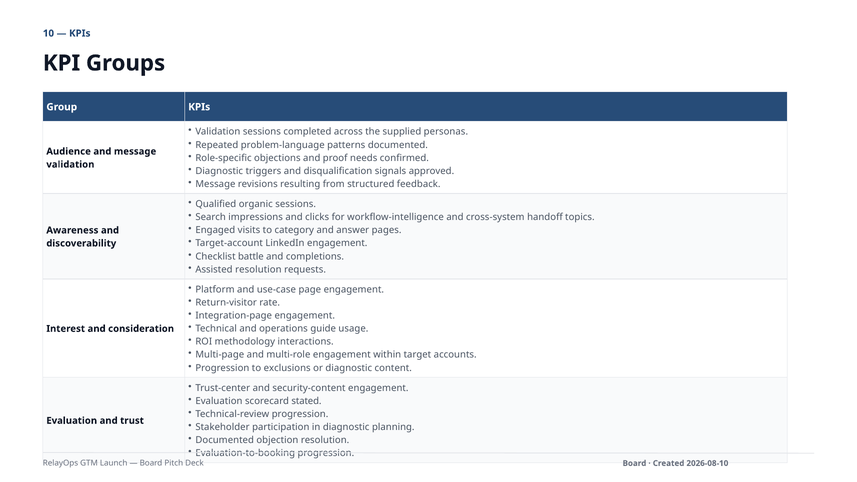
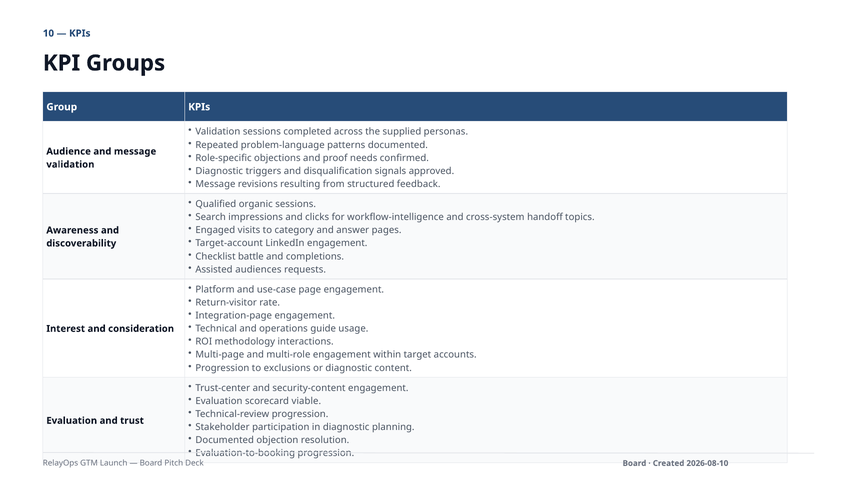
Assisted resolution: resolution -> audiences
stated: stated -> viable
